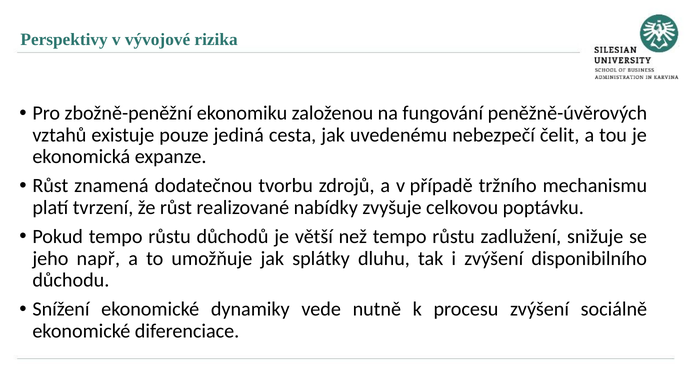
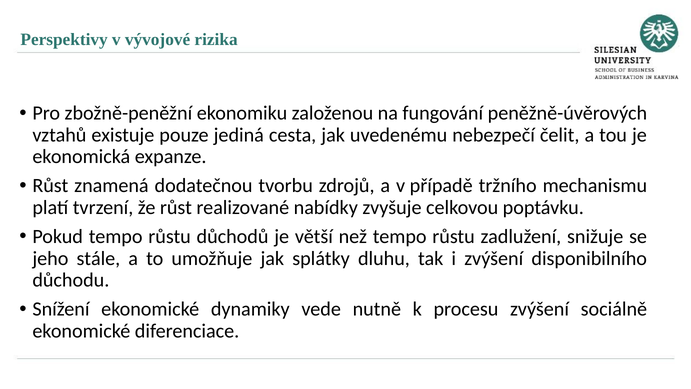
např: např -> stále
